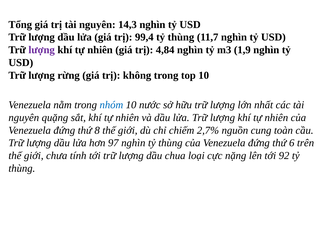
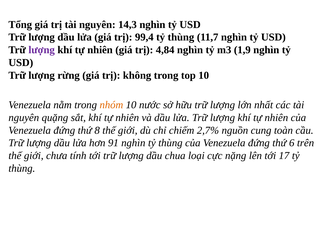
nhóm colour: blue -> orange
97: 97 -> 91
92: 92 -> 17
